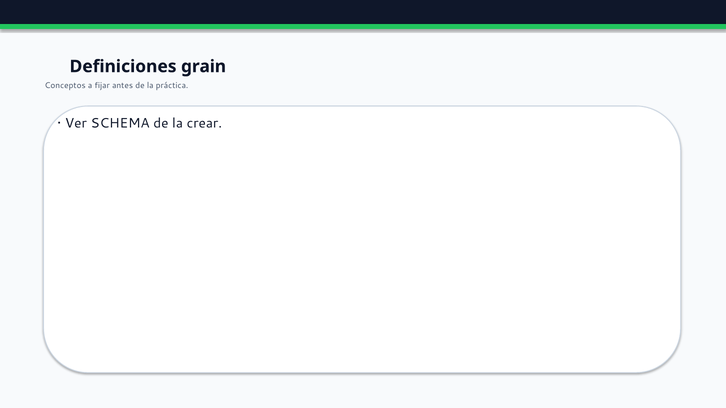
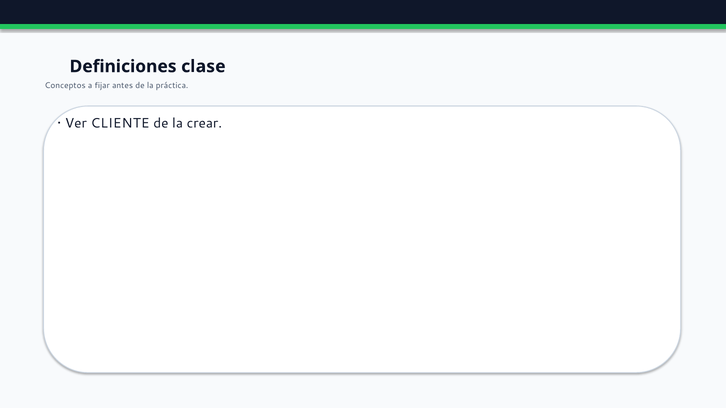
grain: grain -> clase
SCHEMA: SCHEMA -> CLIENTE
